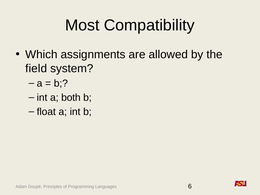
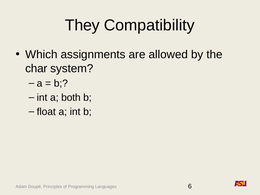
Most: Most -> They
field: field -> char
